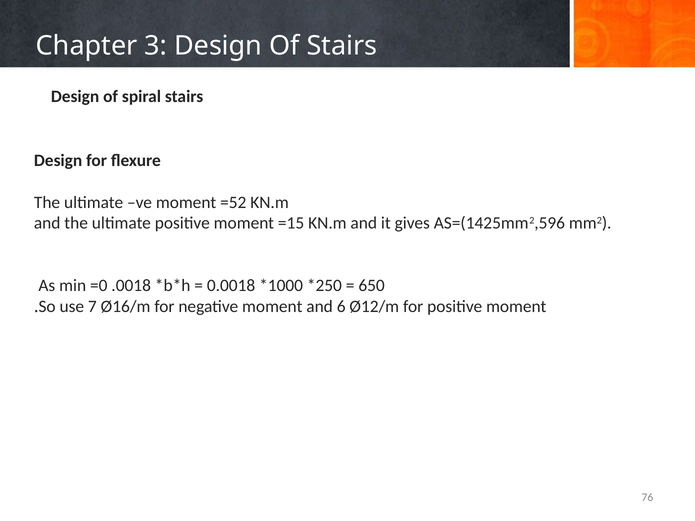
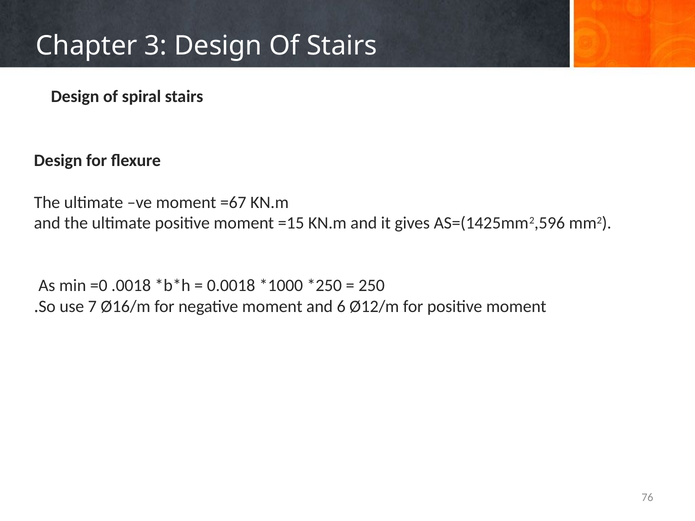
=52: =52 -> =67
650: 650 -> 250
